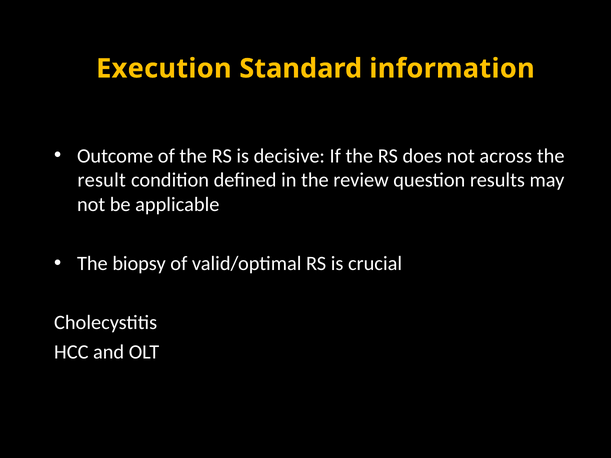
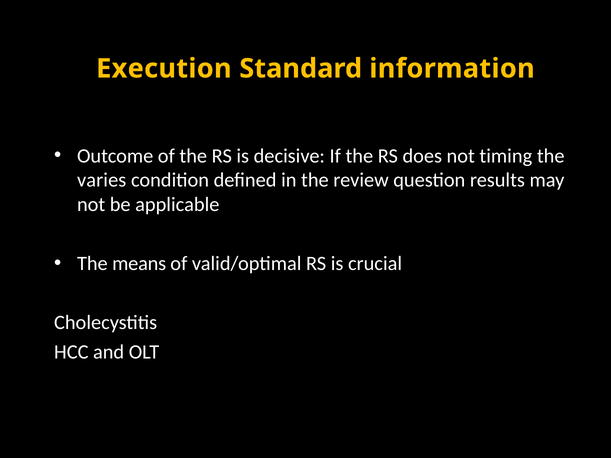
across: across -> timing
result: result -> varies
biopsy: biopsy -> means
